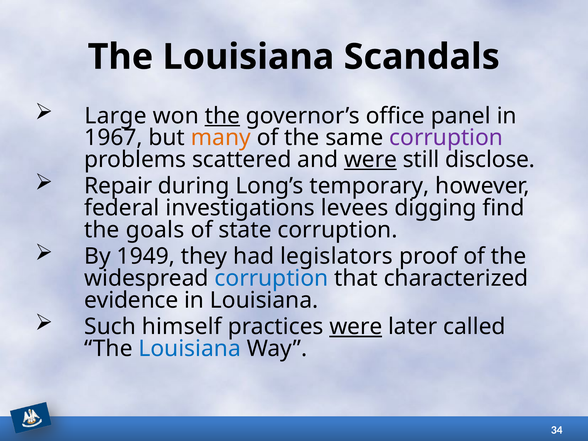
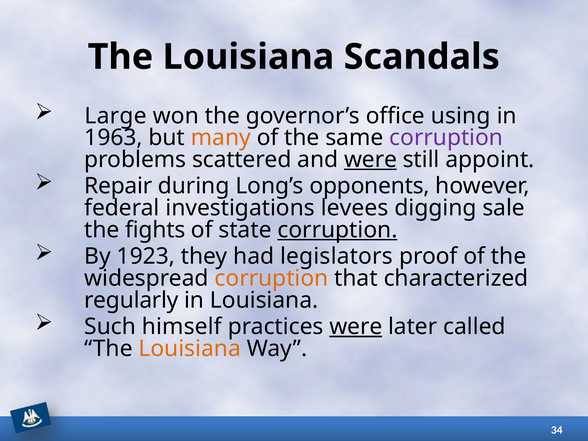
the at (222, 116) underline: present -> none
panel: panel -> using
1967: 1967 -> 1963
disclose: disclose -> appoint
temporary: temporary -> opponents
find: find -> sale
goals: goals -> fights
corruption at (337, 230) underline: none -> present
1949: 1949 -> 1923
corruption at (272, 278) colour: blue -> orange
evidence: evidence -> regularly
Louisiana at (190, 349) colour: blue -> orange
